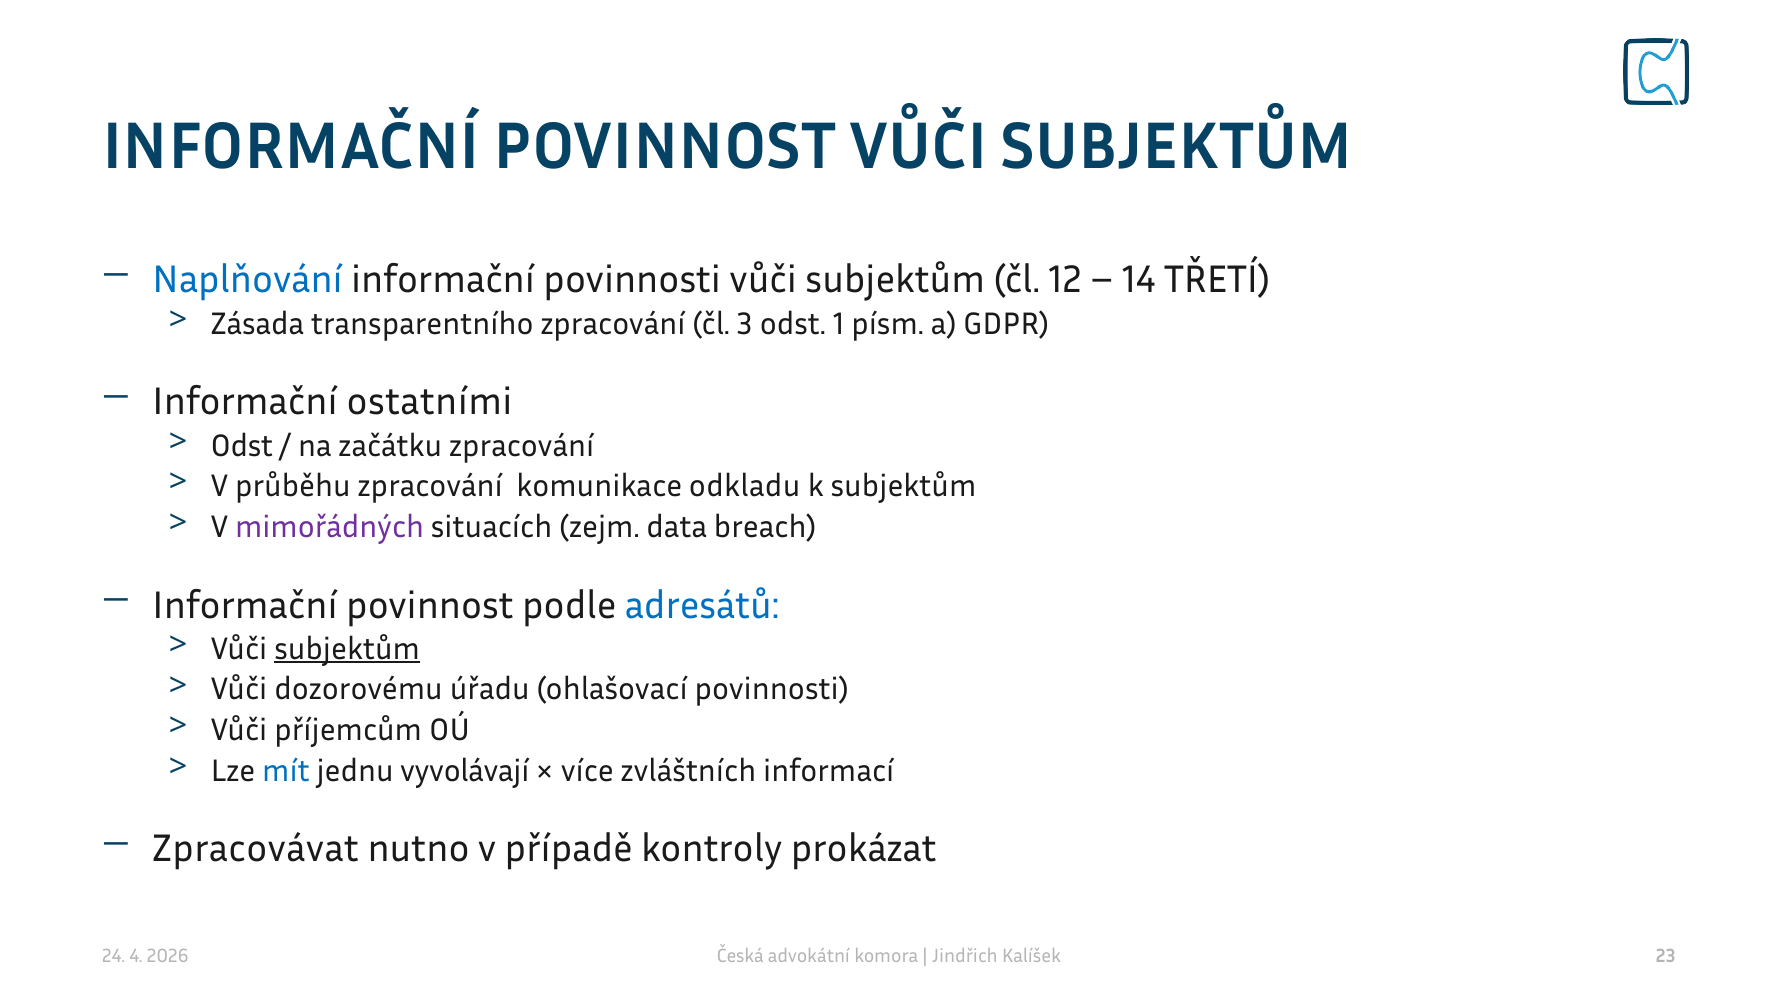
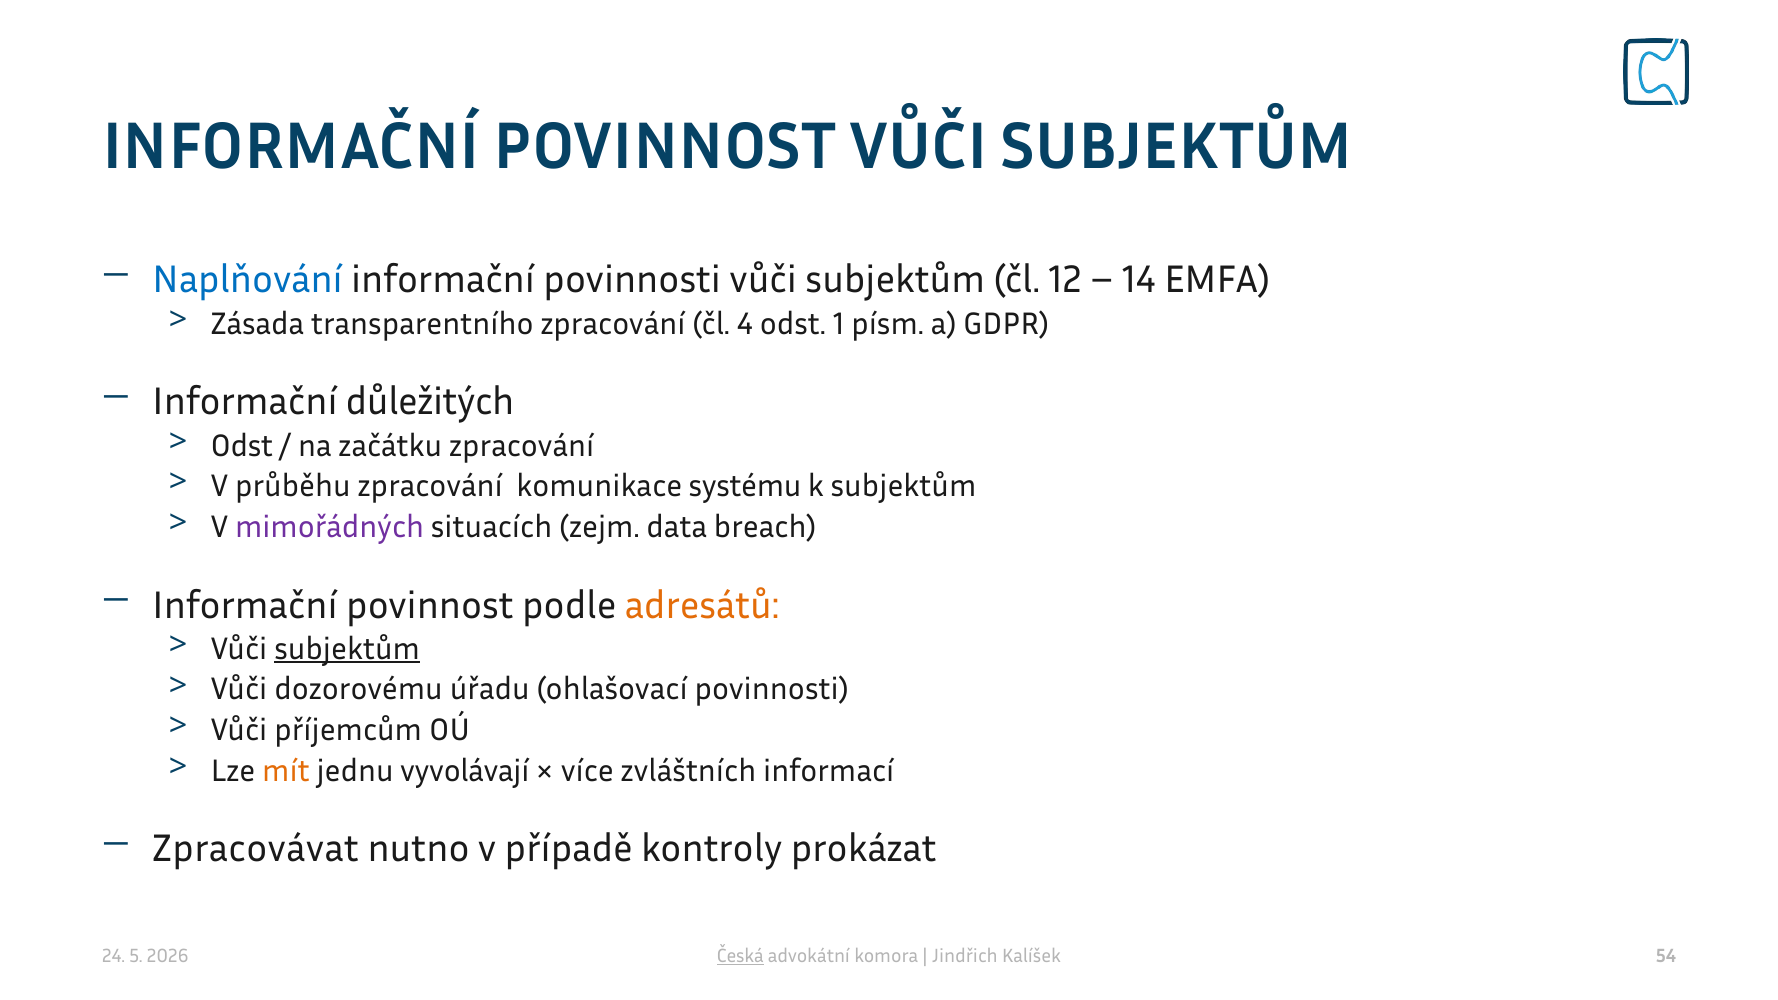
TŘETÍ: TŘETÍ -> EMFA
3: 3 -> 4
ostatními: ostatními -> důležitých
odkladu: odkladu -> systému
adresátů colour: blue -> orange
mít colour: blue -> orange
4: 4 -> 5
Česká underline: none -> present
23: 23 -> 54
